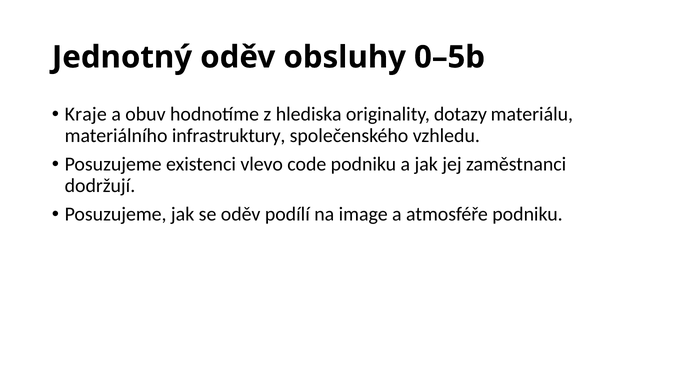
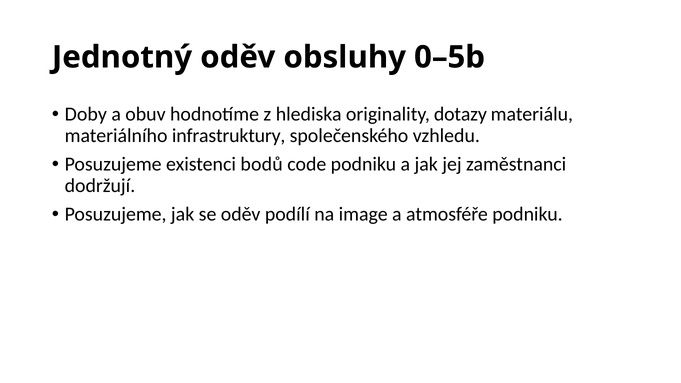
Kraje: Kraje -> Doby
vlevo: vlevo -> bodů
